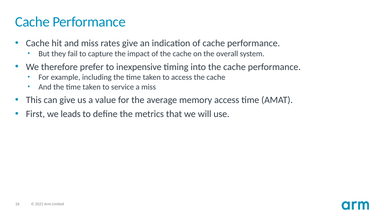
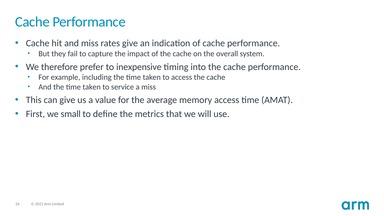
leads: leads -> small
